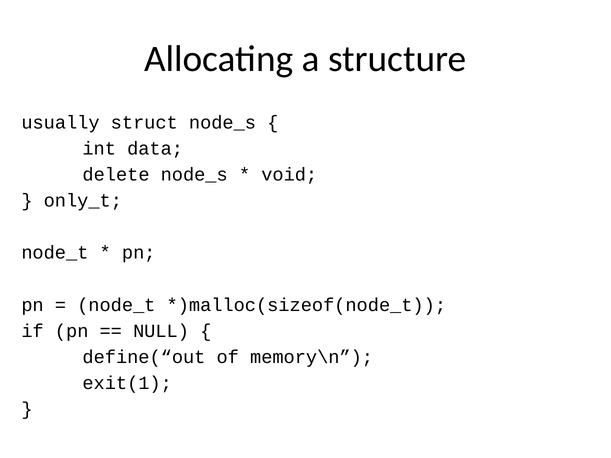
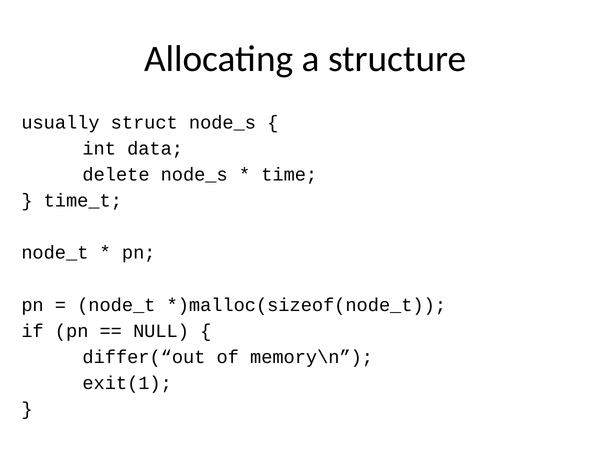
void: void -> time
only_t: only_t -> time_t
define(“out: define(“out -> differ(“out
